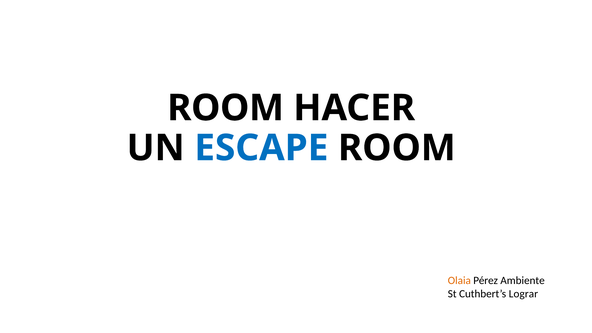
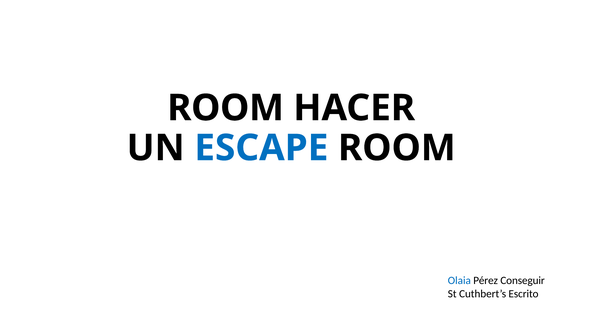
Olaia colour: orange -> blue
Ambiente: Ambiente -> Conseguir
Lograr: Lograr -> Escrito
